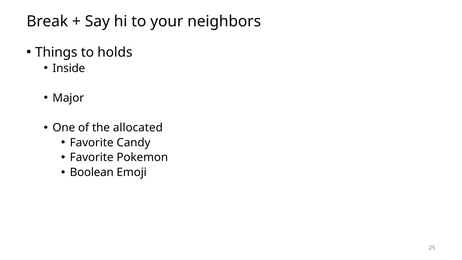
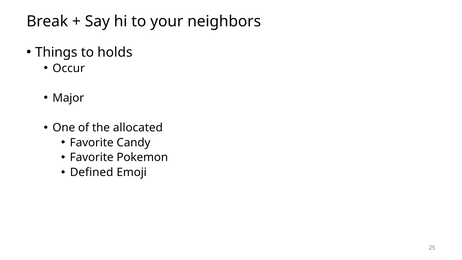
Inside: Inside -> Occur
Boolean: Boolean -> Defined
